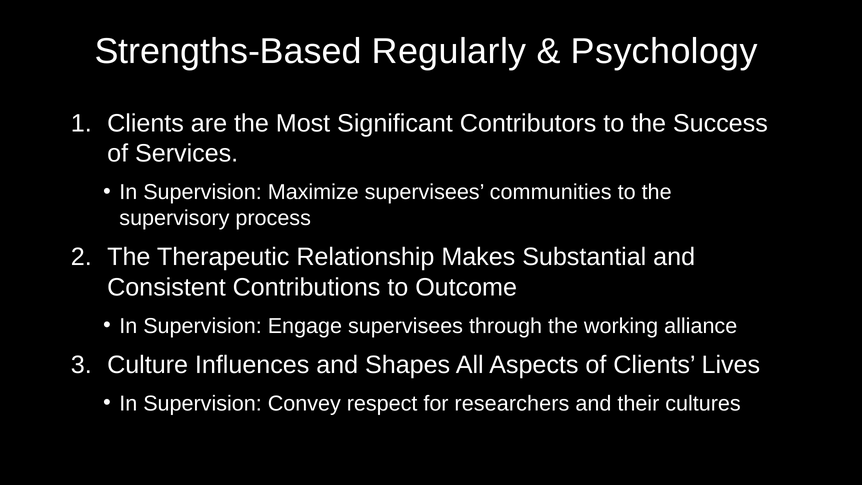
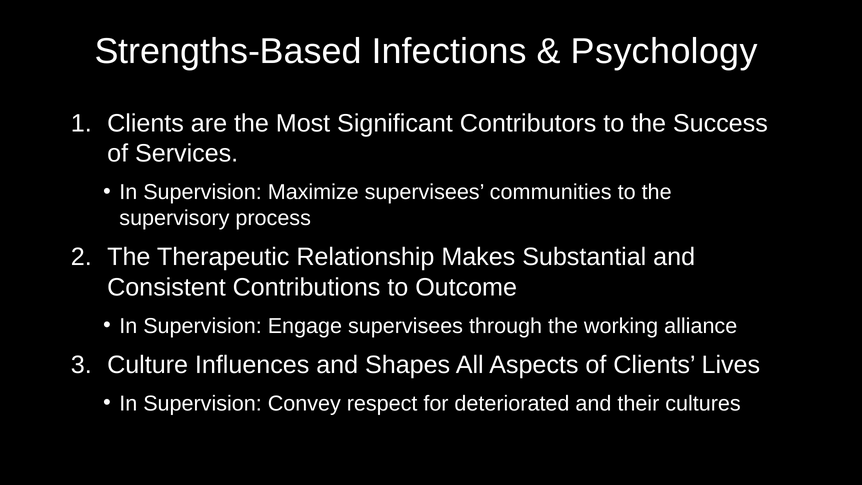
Regularly: Regularly -> Infections
researchers: researchers -> deteriorated
